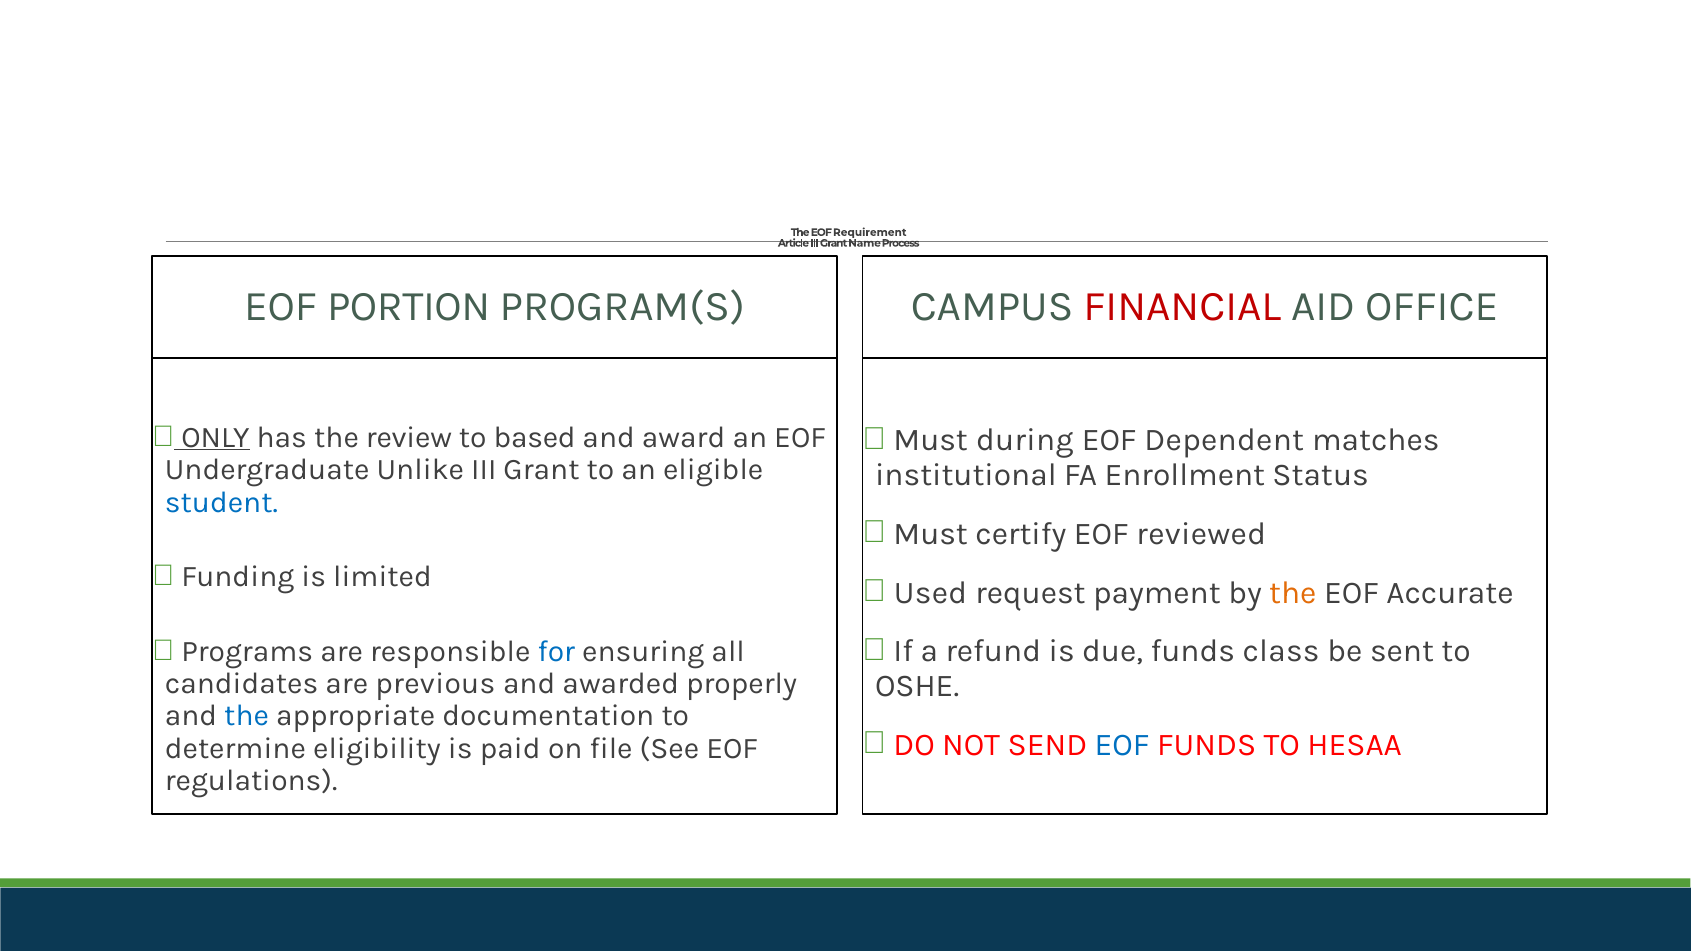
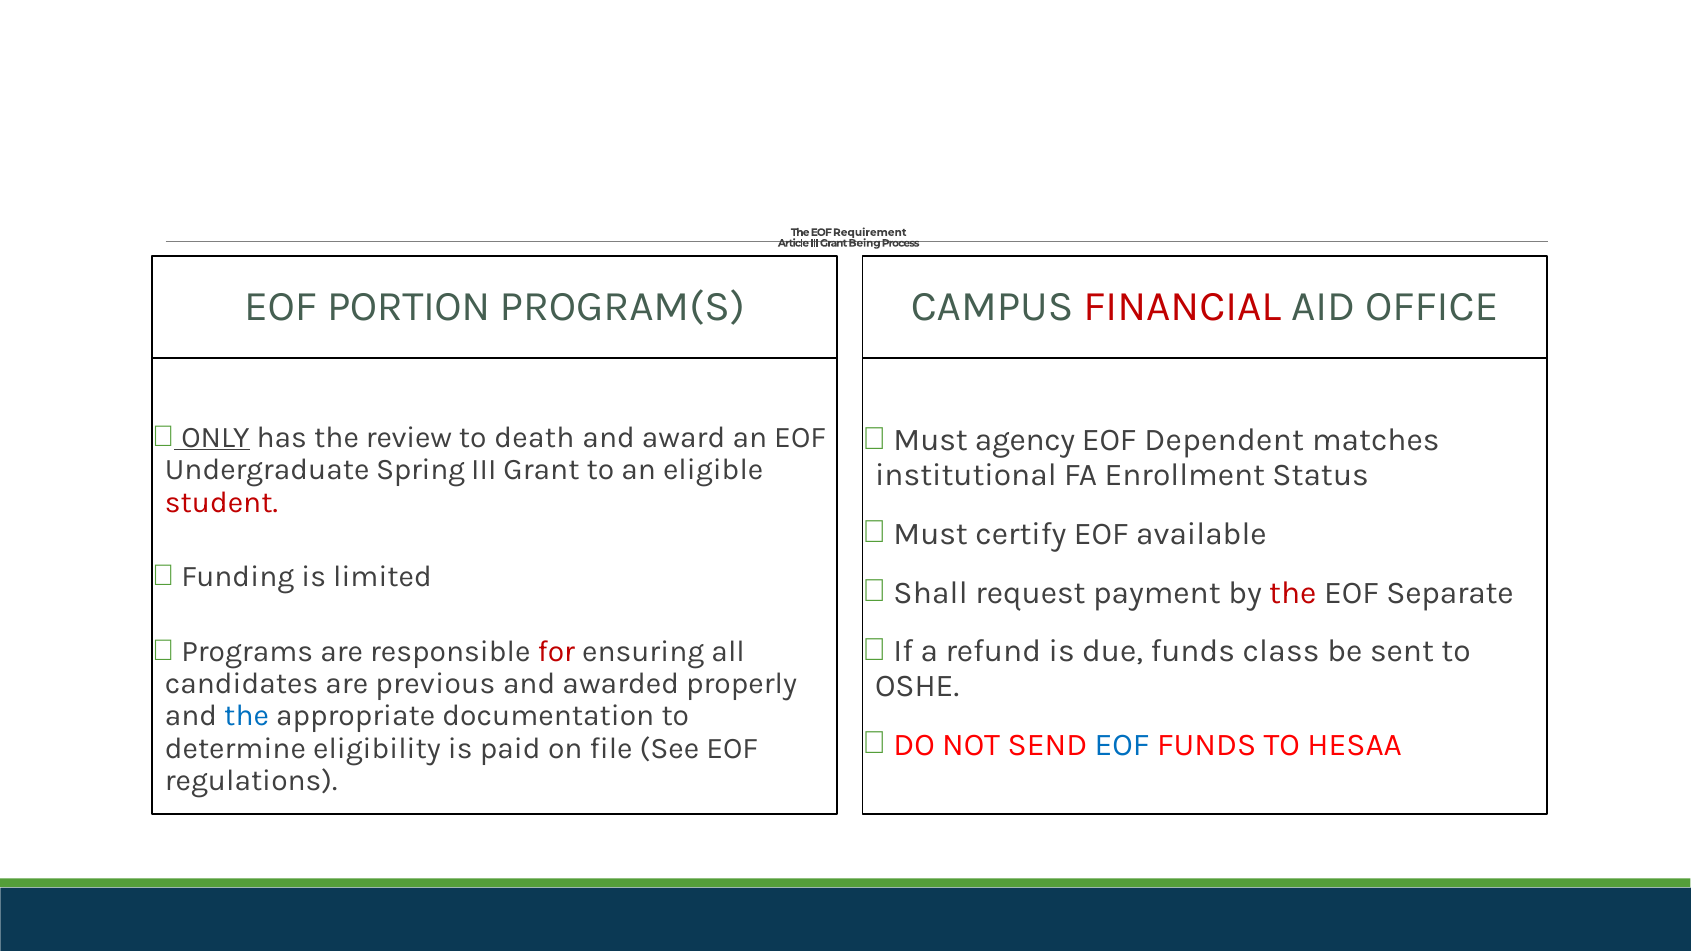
Name: Name -> Being
based: based -> death
during: during -> agency
Unlike: Unlike -> Spring
student colour: blue -> red
reviewed: reviewed -> available
Used: Used -> Shall
the at (1293, 593) colour: orange -> red
Accurate: Accurate -> Separate
for colour: blue -> red
